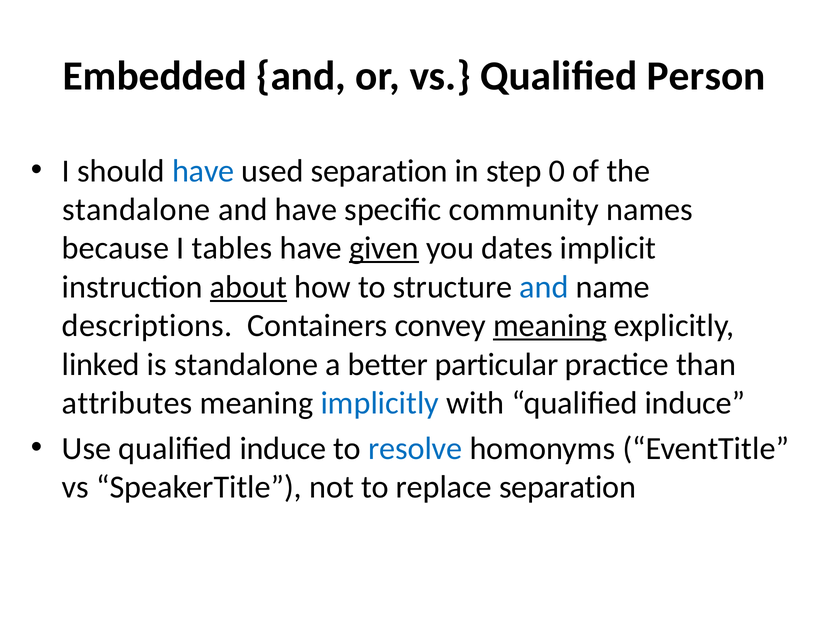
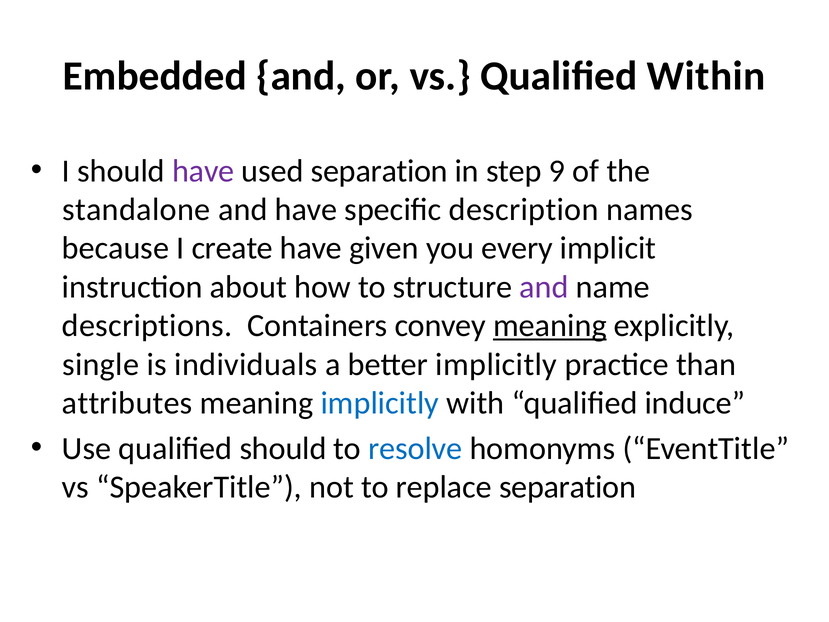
Person: Person -> Within
have at (203, 171) colour: blue -> purple
0: 0 -> 9
community: community -> description
tables: tables -> create
given underline: present -> none
dates: dates -> every
about underline: present -> none
and at (544, 287) colour: blue -> purple
linked: linked -> single
is standalone: standalone -> individuals
better particular: particular -> implicitly
Use qualified induce: induce -> should
